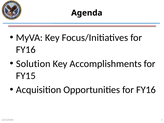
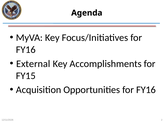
Solution: Solution -> External
